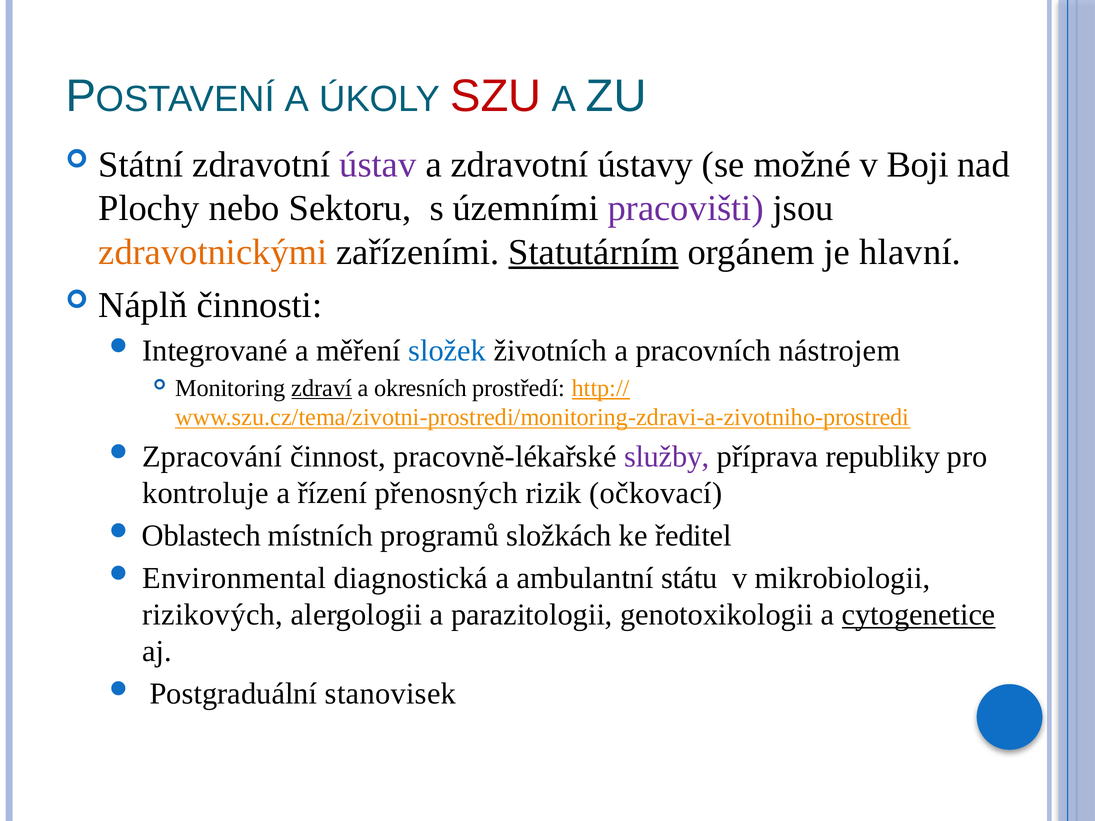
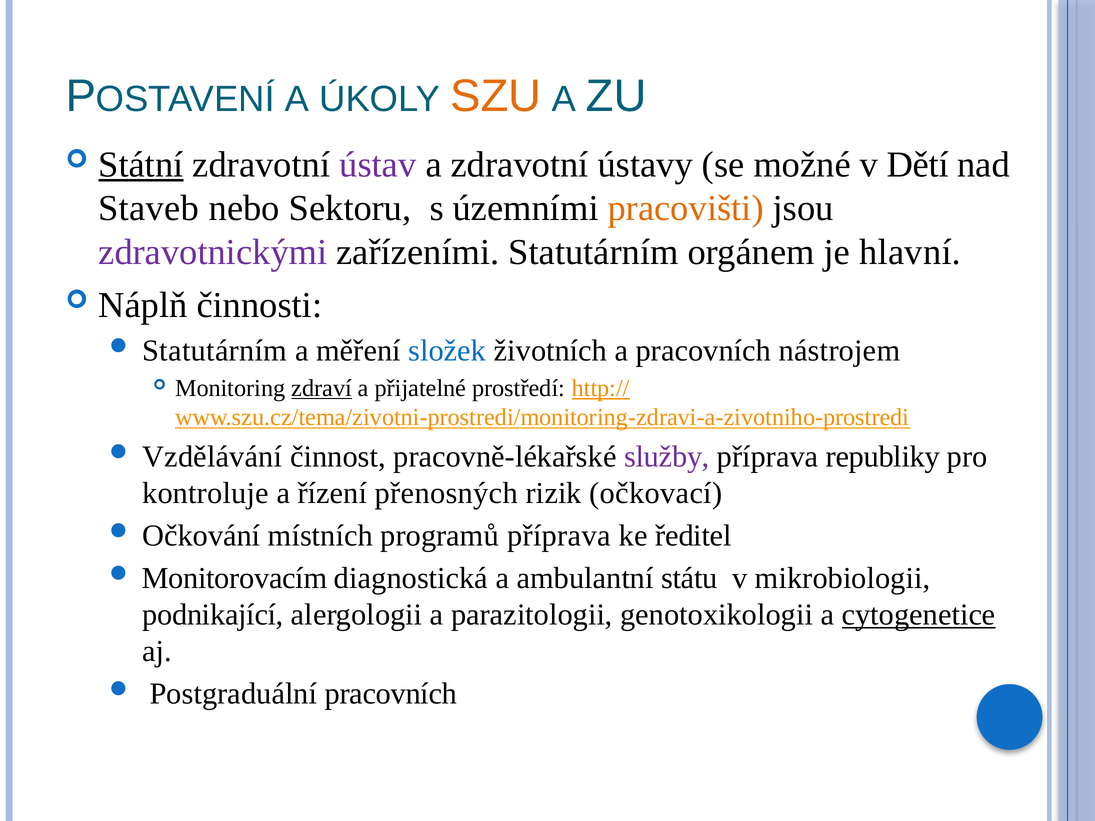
SZU colour: red -> orange
Státní underline: none -> present
Boji: Boji -> Dětí
Plochy: Plochy -> Staveb
pracovišti colour: purple -> orange
zdravotnickými colour: orange -> purple
Statutárním at (594, 252) underline: present -> none
Integrované at (215, 351): Integrované -> Statutárním
okresních: okresních -> přijatelné
Zpracování: Zpracování -> Vzdělávání
Oblastech: Oblastech -> Očkování
programů složkách: složkách -> příprava
Environmental: Environmental -> Monitorovacím
rizikových: rizikových -> podnikající
Postgraduální stanovisek: stanovisek -> pracovních
